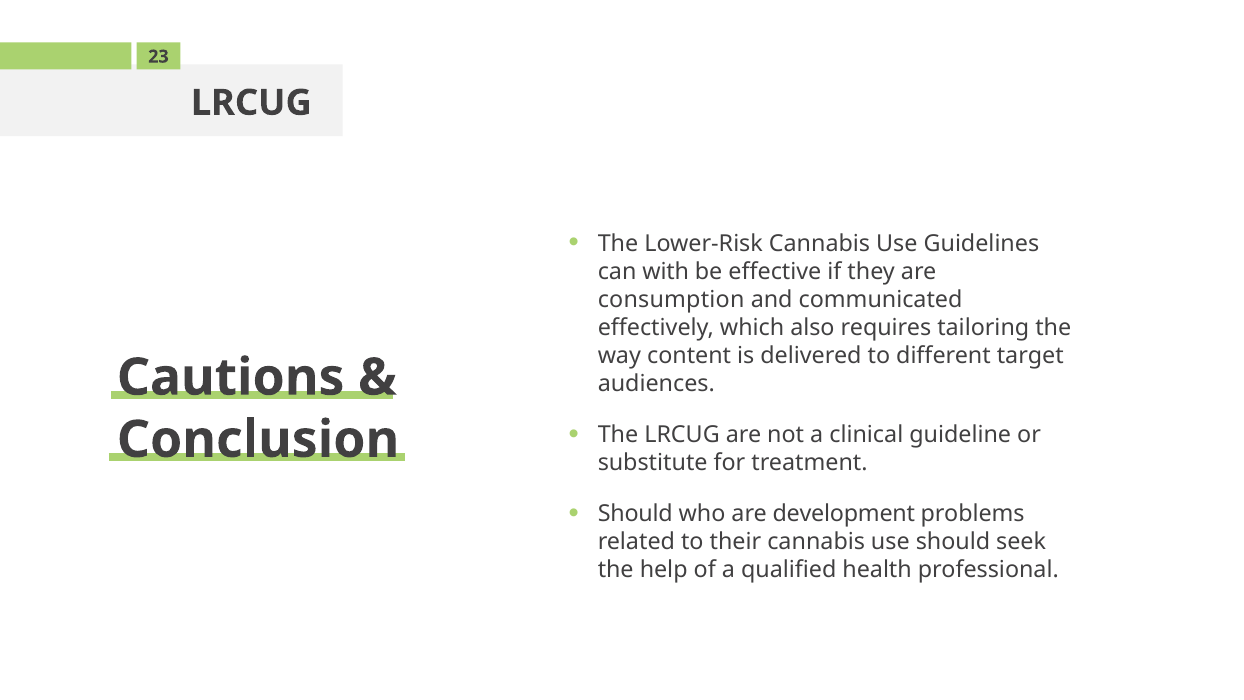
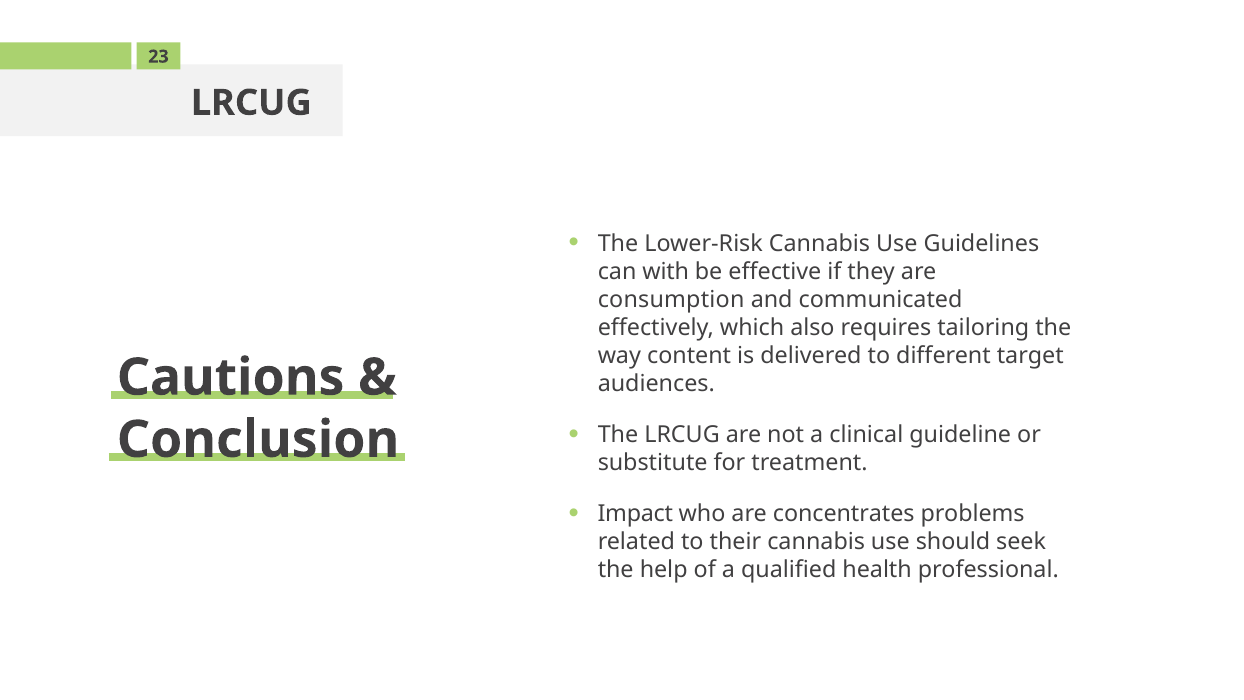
Should at (635, 514): Should -> Impact
development: development -> concentrates
